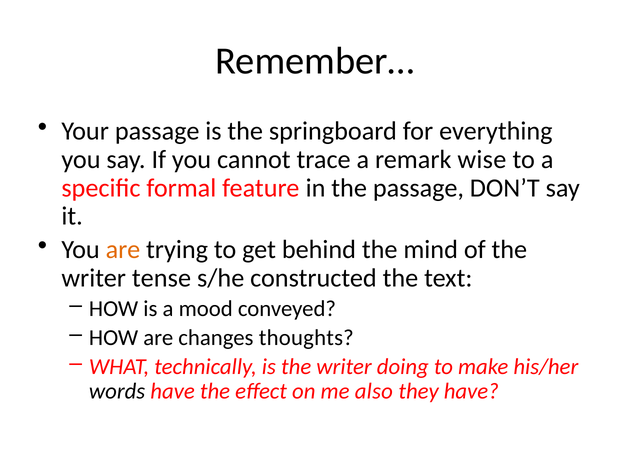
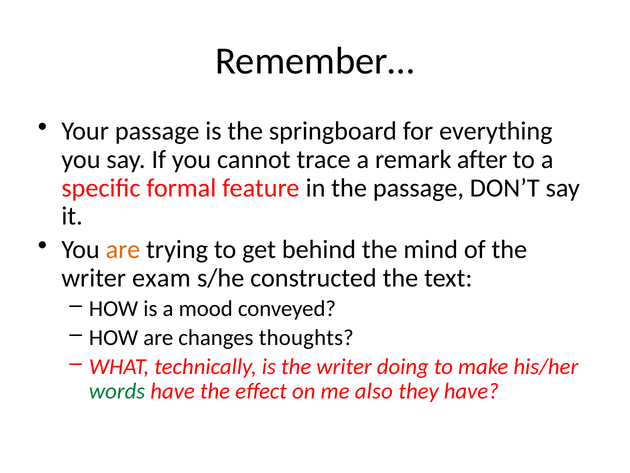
wise: wise -> after
tense: tense -> exam
words colour: black -> green
